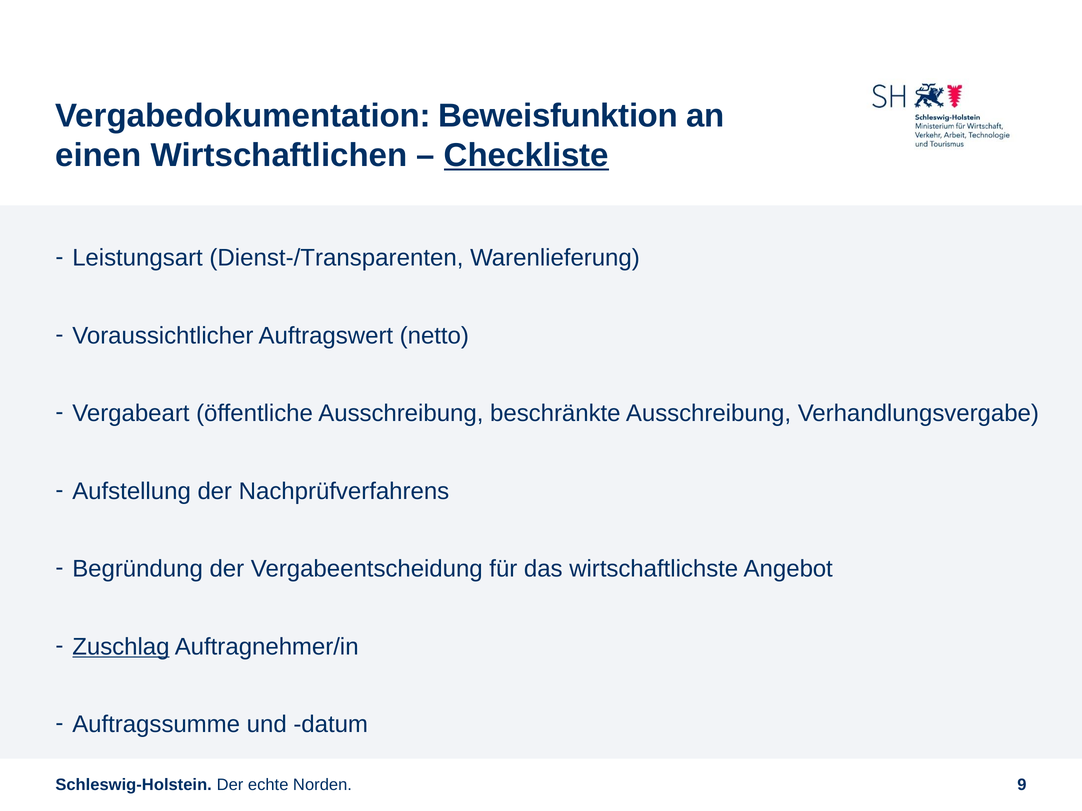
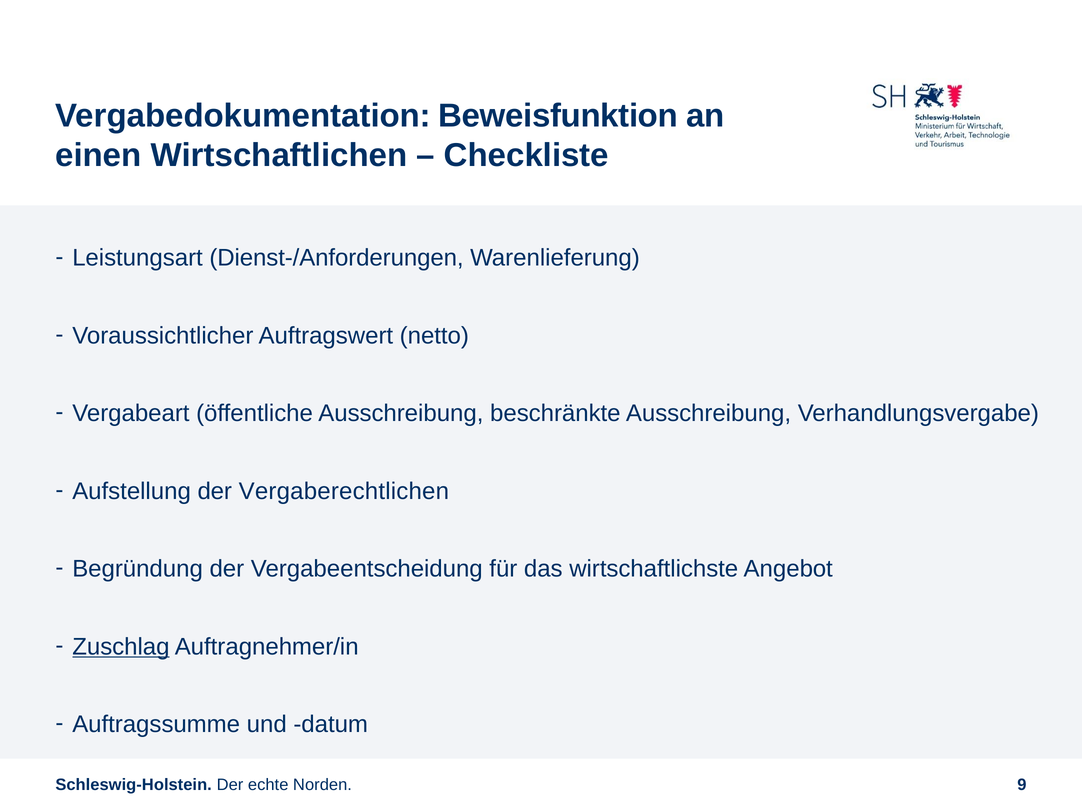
Checkliste underline: present -> none
Dienst-/Transparenten: Dienst-/Transparenten -> Dienst-/Anforderungen
Nachprüfverfahrens: Nachprüfverfahrens -> Vergaberechtlichen
